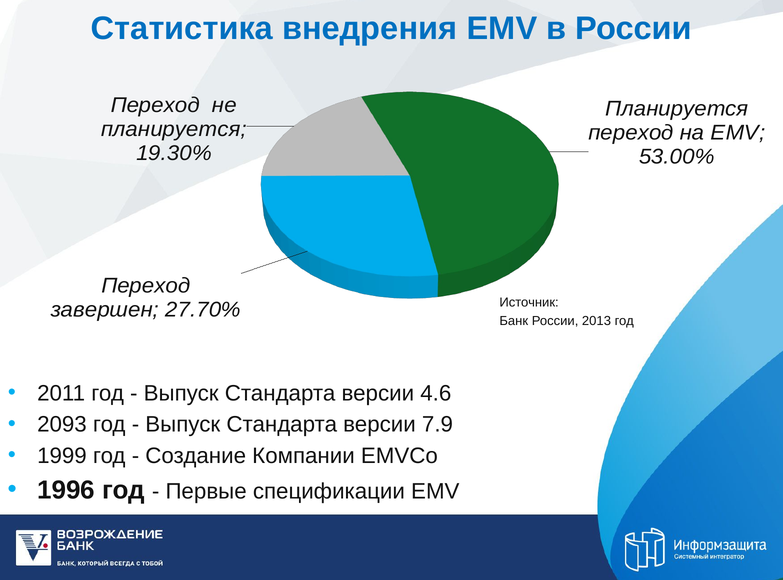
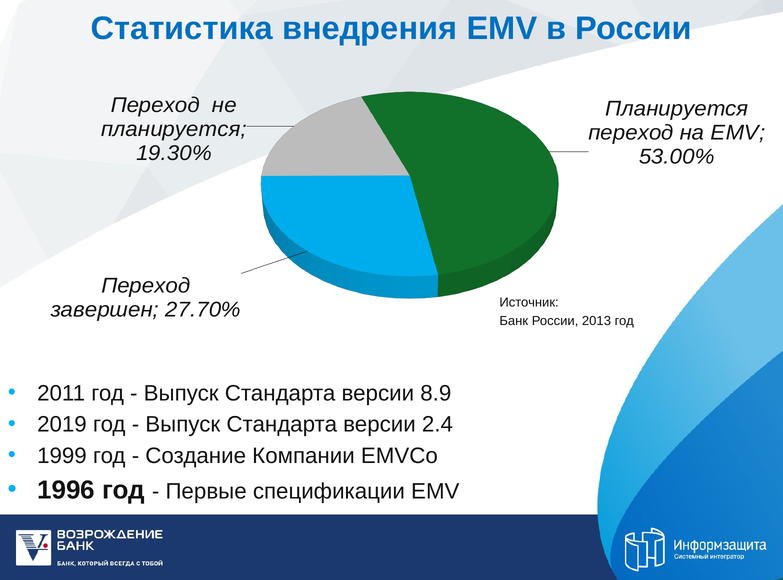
4.6: 4.6 -> 8.9
2093: 2093 -> 2019
7.9: 7.9 -> 2.4
